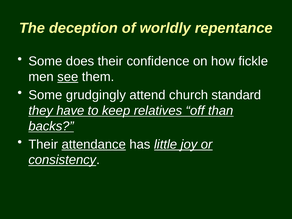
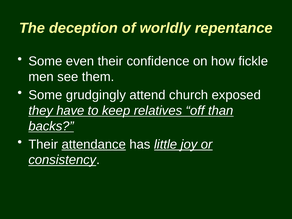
does: does -> even
see underline: present -> none
standard: standard -> exposed
